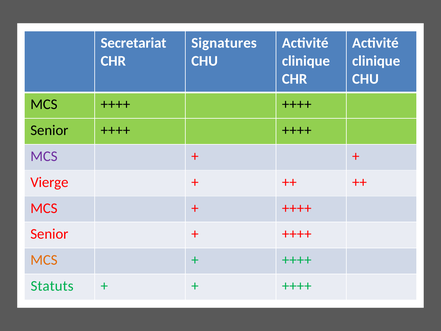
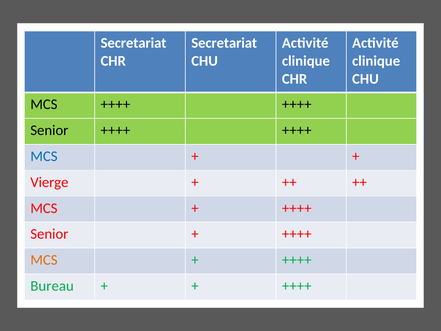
Signatures at (224, 43): Signatures -> Secretariat
MCS at (44, 156) colour: purple -> blue
Statuts: Statuts -> Bureau
